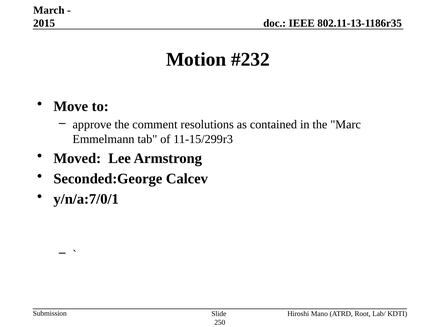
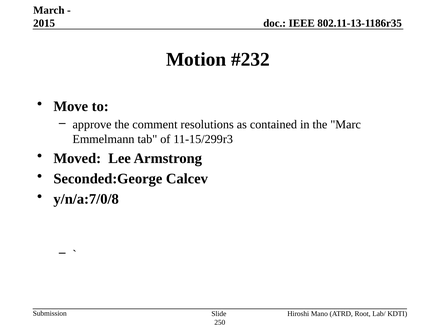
y/n/a:7/0/1: y/n/a:7/0/1 -> y/n/a:7/0/8
